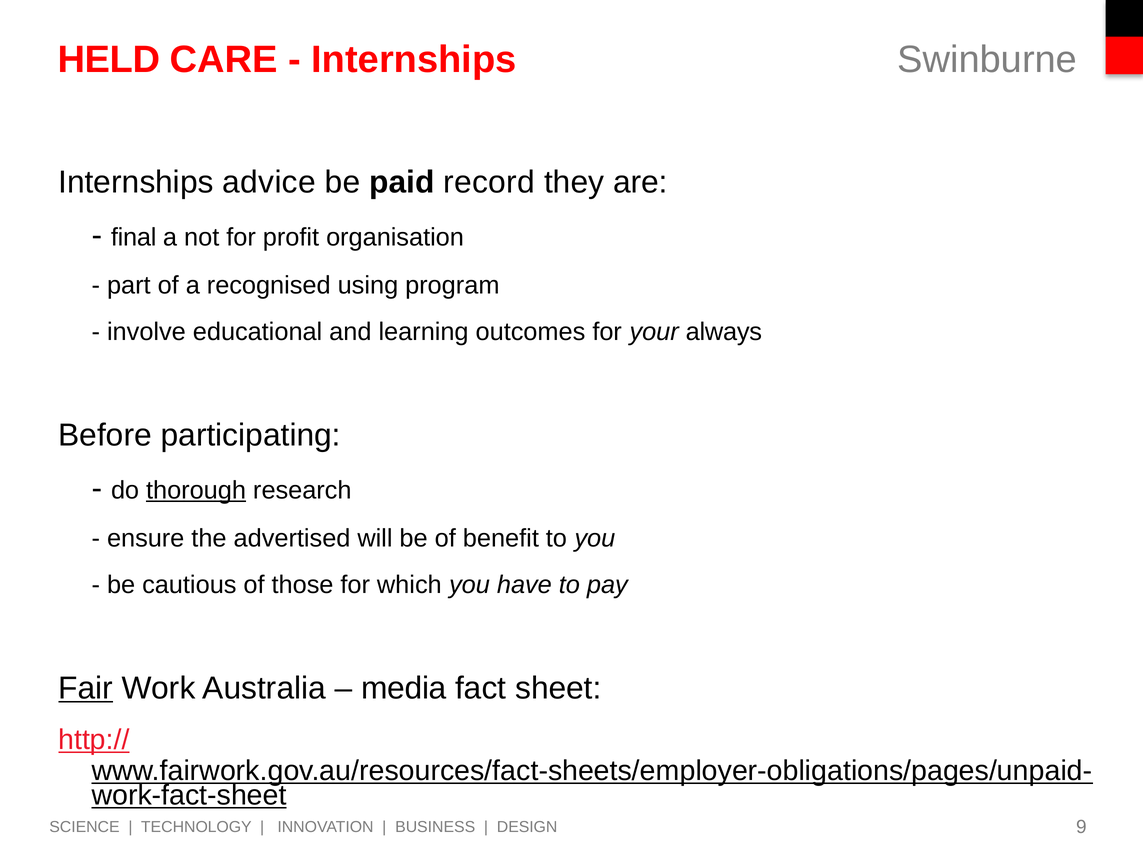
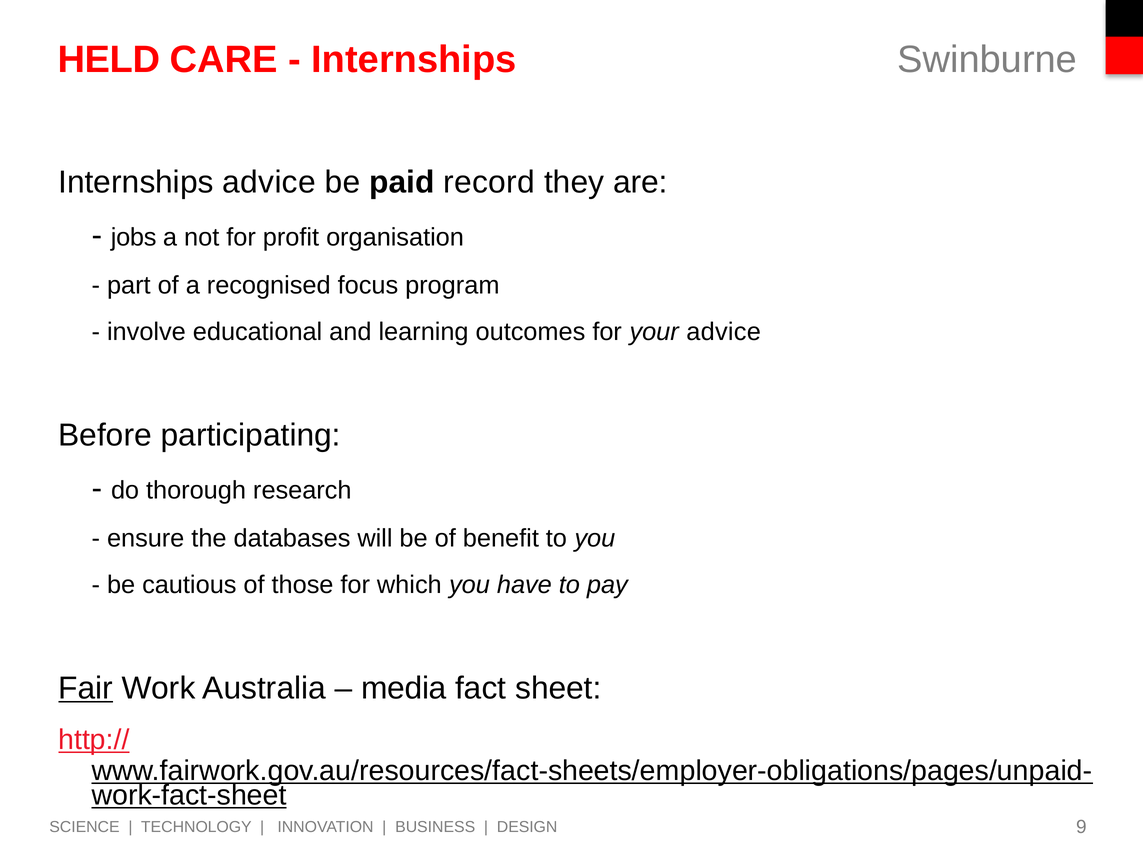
final: final -> jobs
using: using -> focus
your always: always -> advice
thorough underline: present -> none
advertised: advertised -> databases
